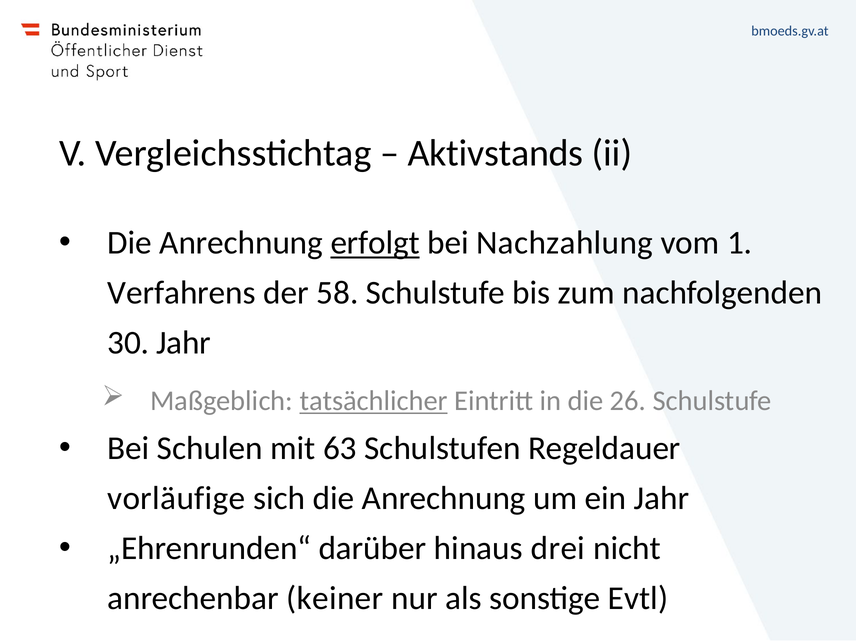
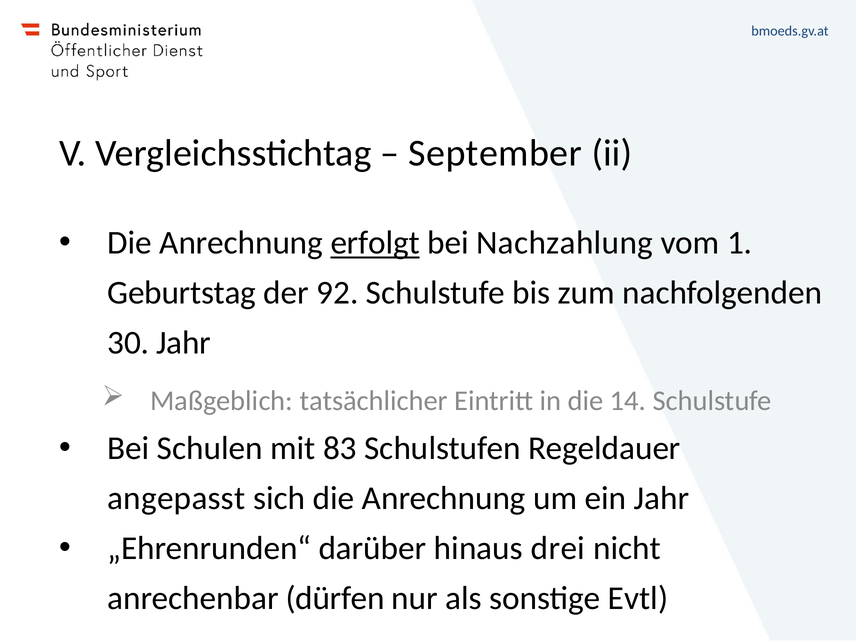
Aktivstands: Aktivstands -> September
Verfahrens: Verfahrens -> Geburtstag
58: 58 -> 92
tatsächlicher underline: present -> none
26: 26 -> 14
63: 63 -> 83
vorläufige: vorläufige -> angepasst
keiner: keiner -> dürfen
